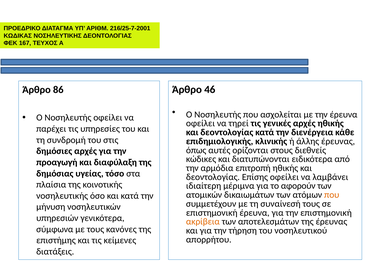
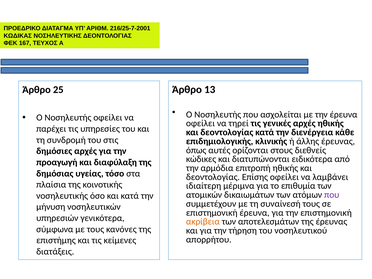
46: 46 -> 13
86: 86 -> 25
αφορούν: αφορούν -> επιθυμία
που at (332, 195) colour: orange -> purple
